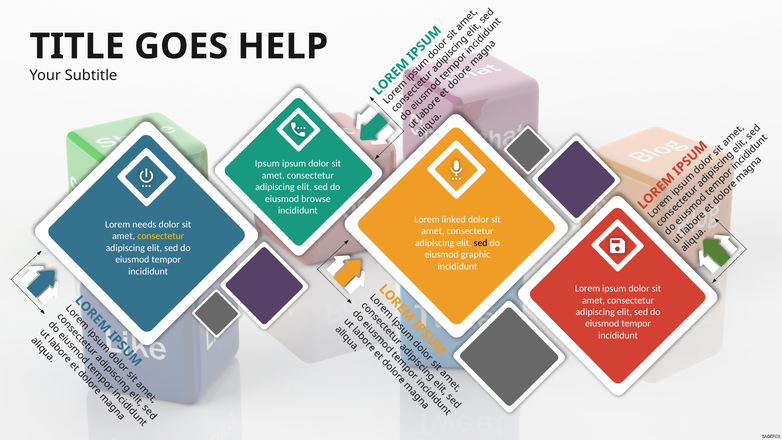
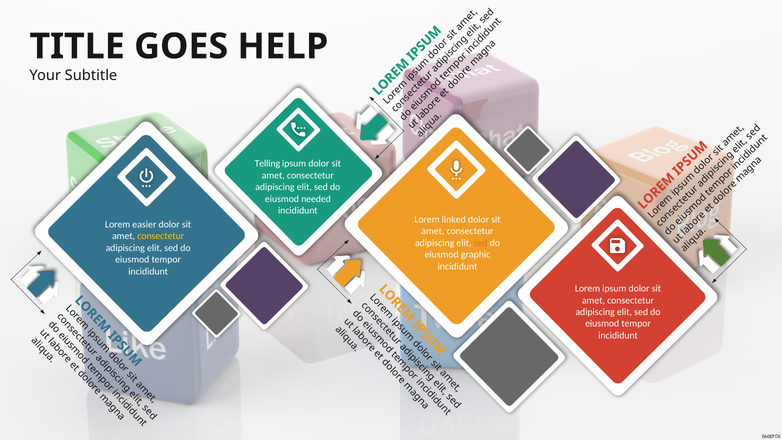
Ipsum at (267, 164): Ipsum -> Telling
browse: browse -> needed
needs: needs -> easier
sed at (481, 243) colour: black -> orange
